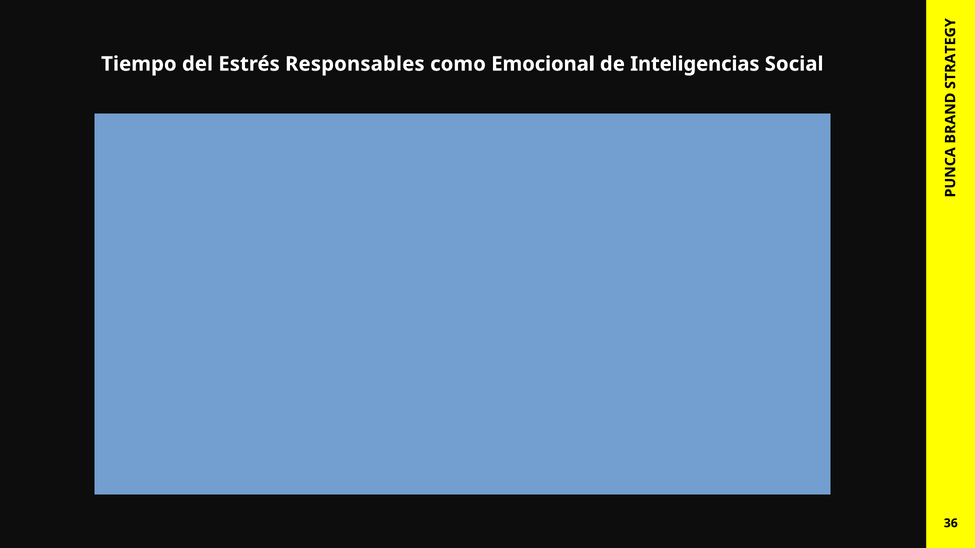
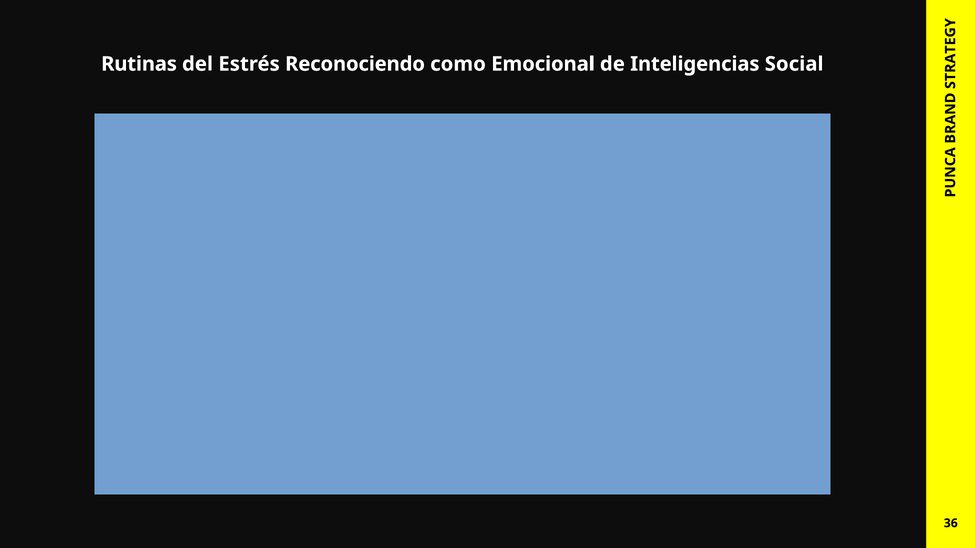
Tiempo: Tiempo -> Rutinas
Responsables: Responsables -> Reconociendo
